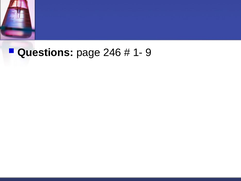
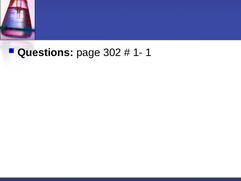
246: 246 -> 302
9: 9 -> 1
